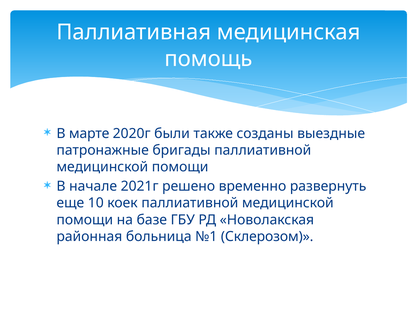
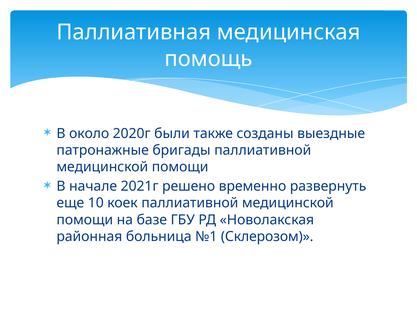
марте: марте -> около
